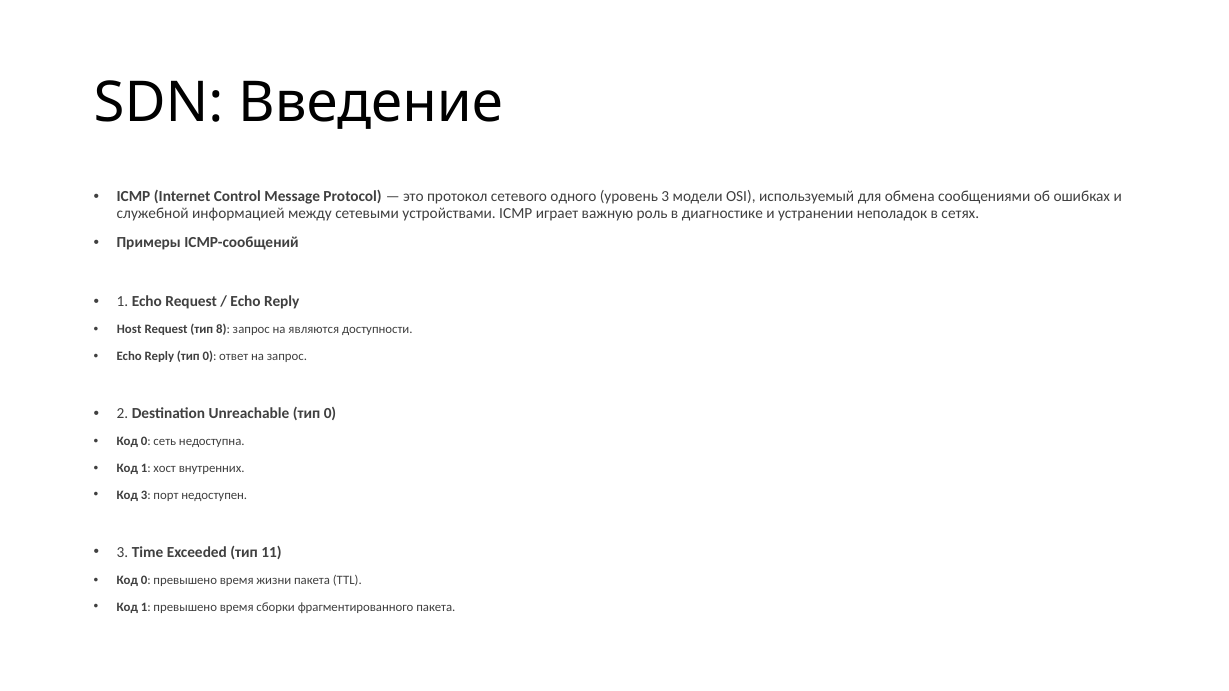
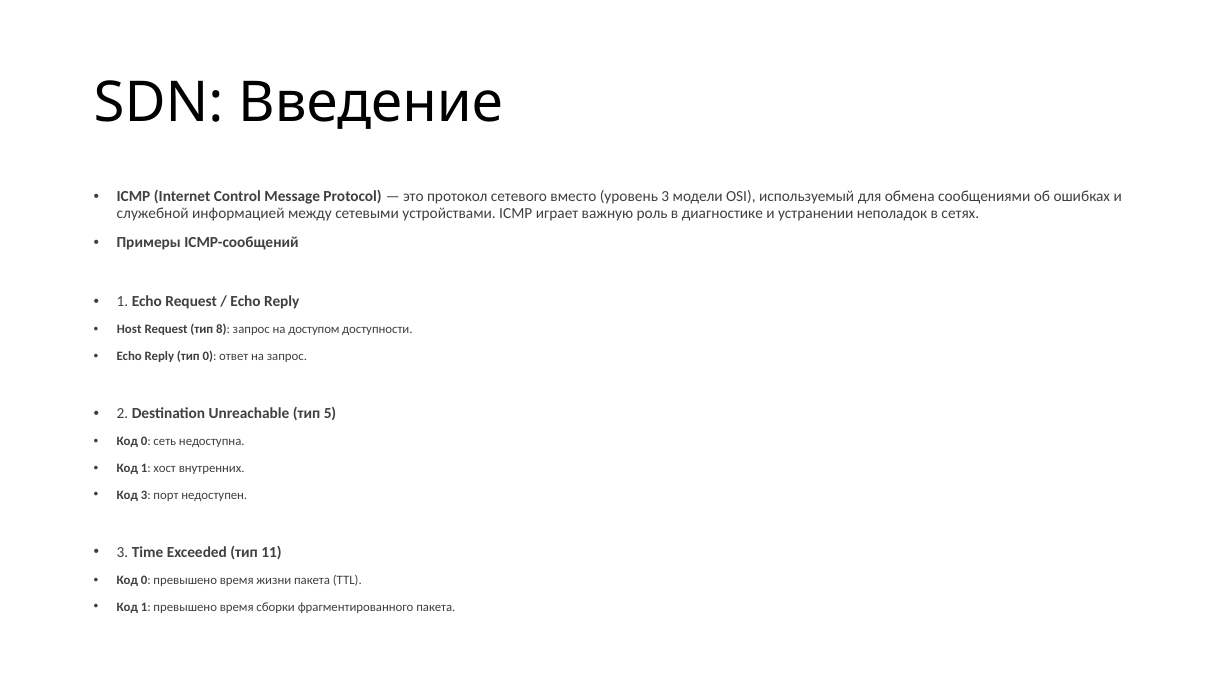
одного: одного -> вместо
являются: являются -> доступом
Unreachable тип 0: 0 -> 5
